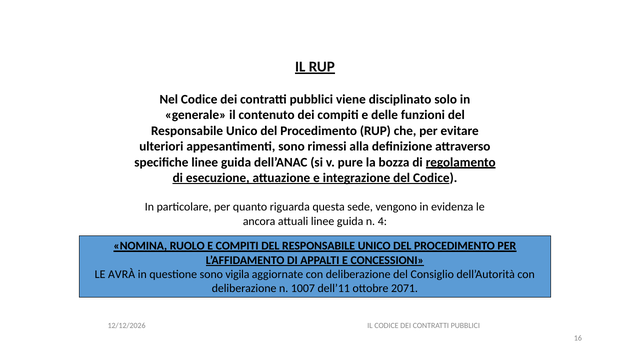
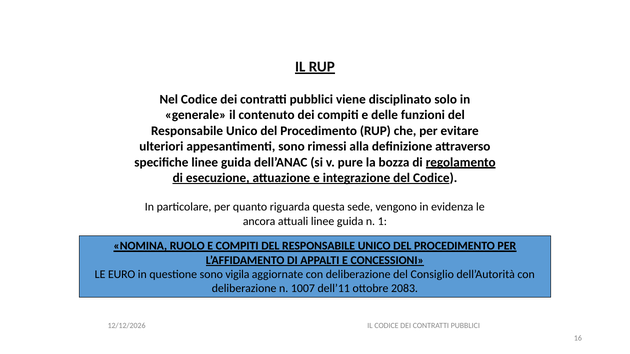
4: 4 -> 1
AVRÀ: AVRÀ -> EURO
2071: 2071 -> 2083
